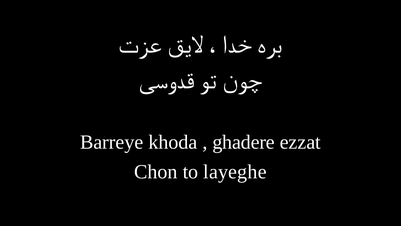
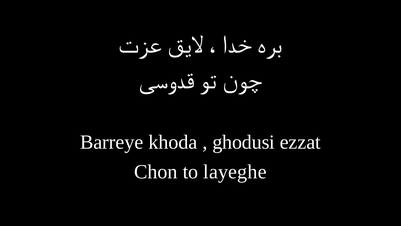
ghadere: ghadere -> ghodusi
